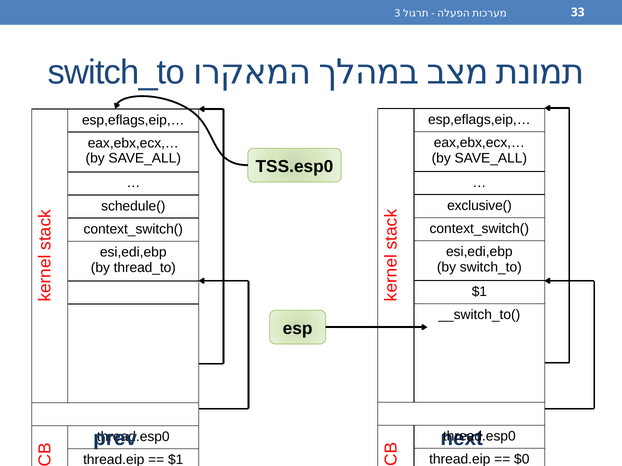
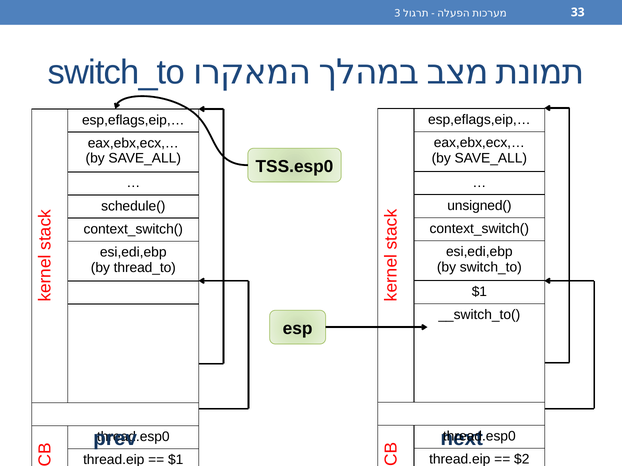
exclusive(: exclusive( -> unsigned(
$0: $0 -> $2
